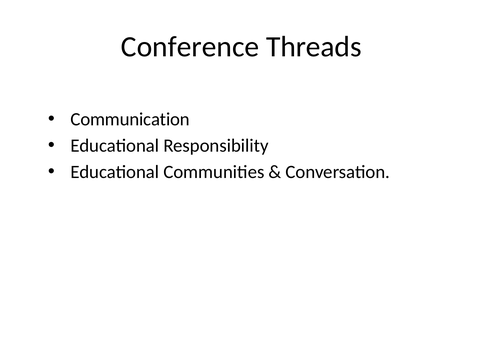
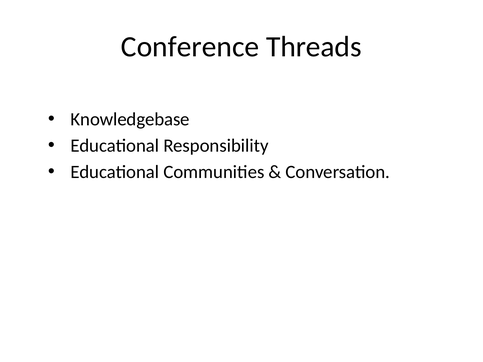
Communication: Communication -> Knowledgebase
